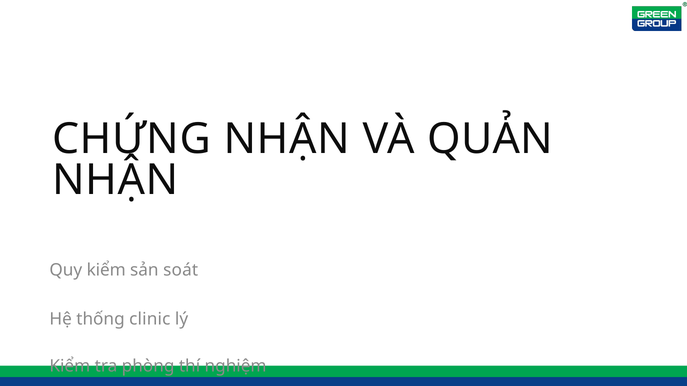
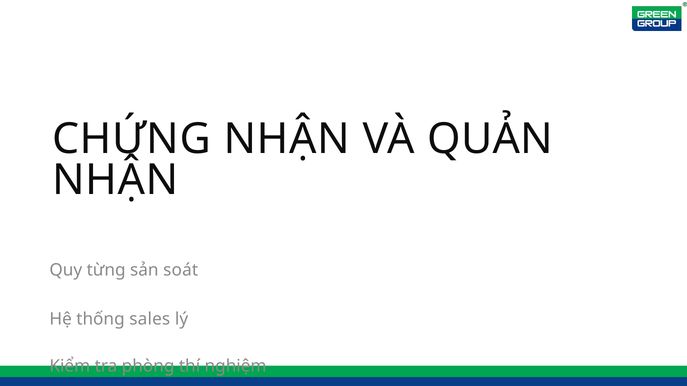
Quy kiểm: kiểm -> từng
clinic: clinic -> sales
